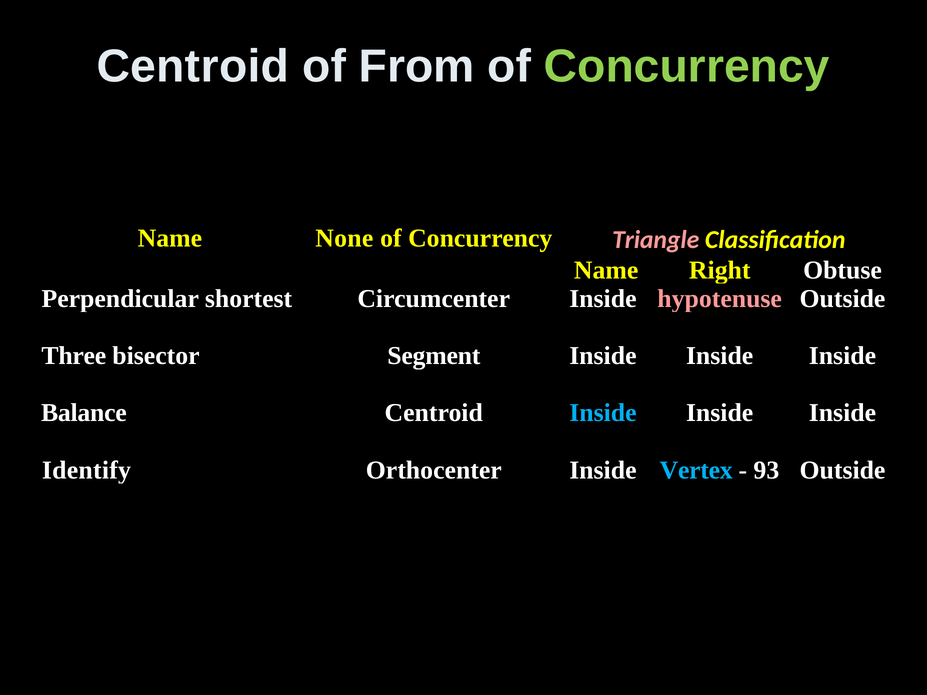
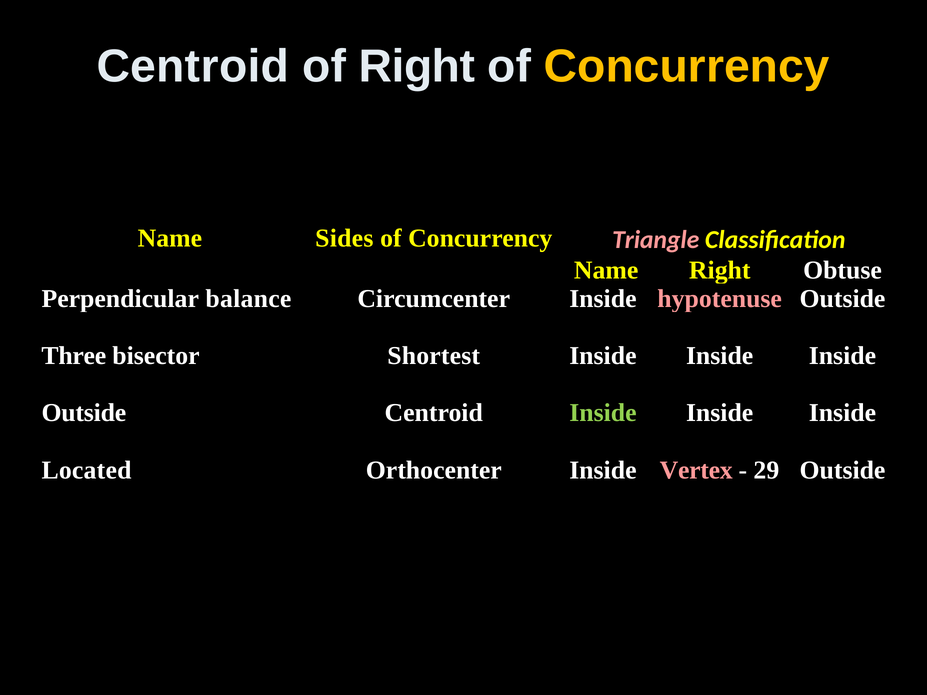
of From: From -> Right
Concurrency at (687, 66) colour: light green -> yellow
None: None -> Sides
shortest: shortest -> balance
Segment: Segment -> Shortest
Balance at (84, 413): Balance -> Outside
Inside at (603, 413) colour: light blue -> light green
Identify: Identify -> Located
Vertex colour: light blue -> pink
93: 93 -> 29
